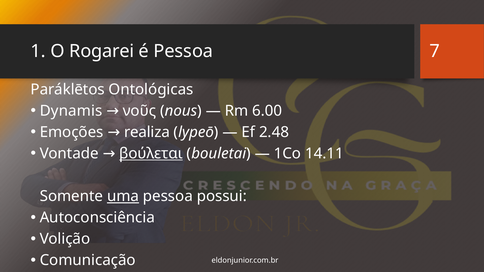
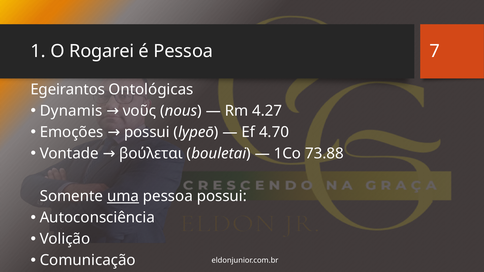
Paráklētos: Paráklētos -> Egeirantos
6.00: 6.00 -> 4.27
Emoções realiza: realiza -> possui
2.48: 2.48 -> 4.70
βούλεται underline: present -> none
14.11: 14.11 -> 73.88
